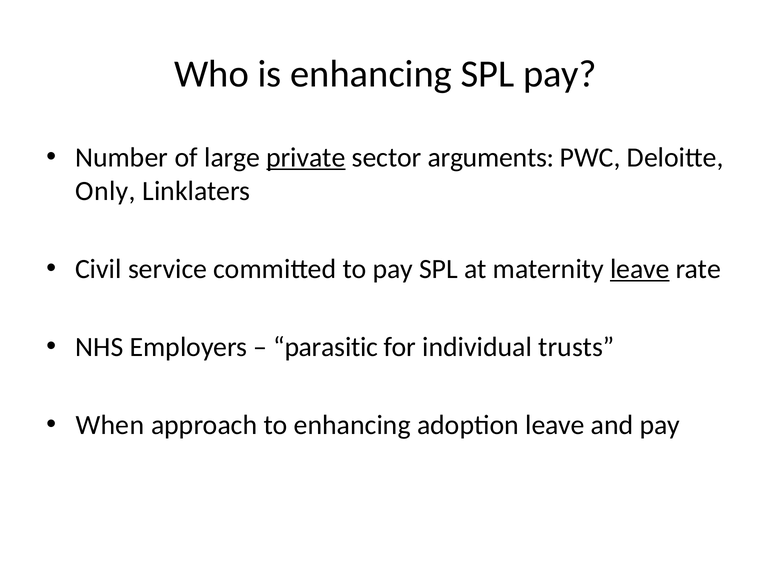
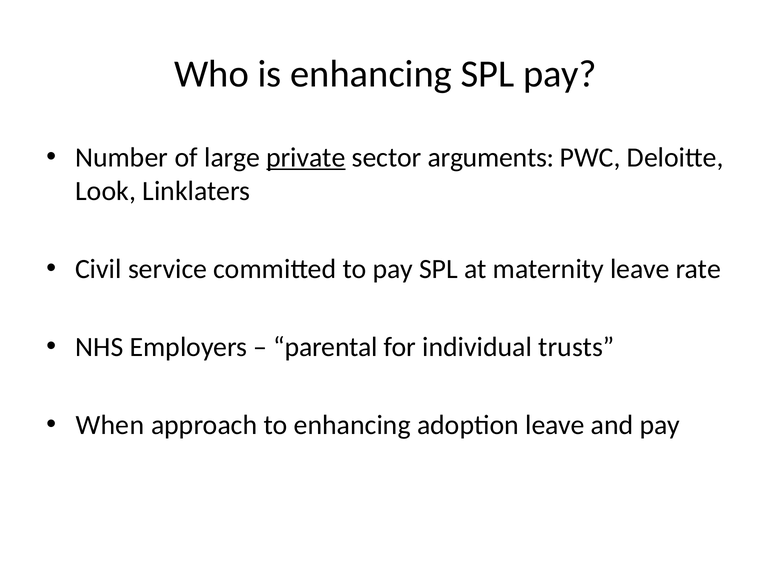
Only: Only -> Look
leave at (640, 269) underline: present -> none
parasitic: parasitic -> parental
